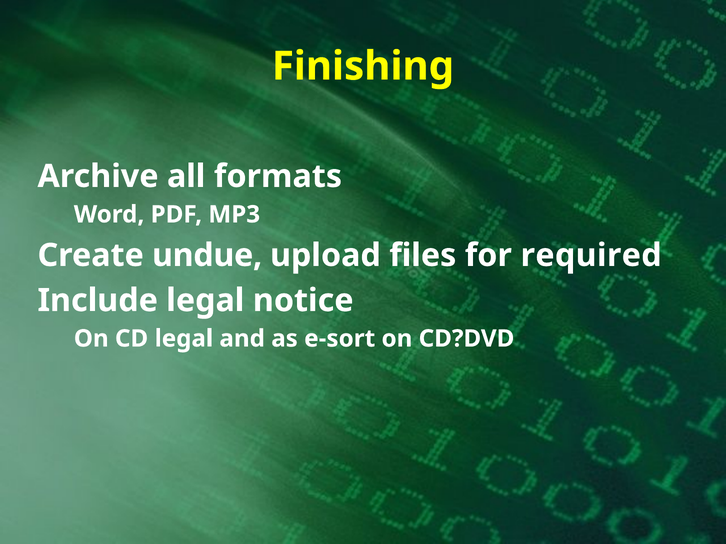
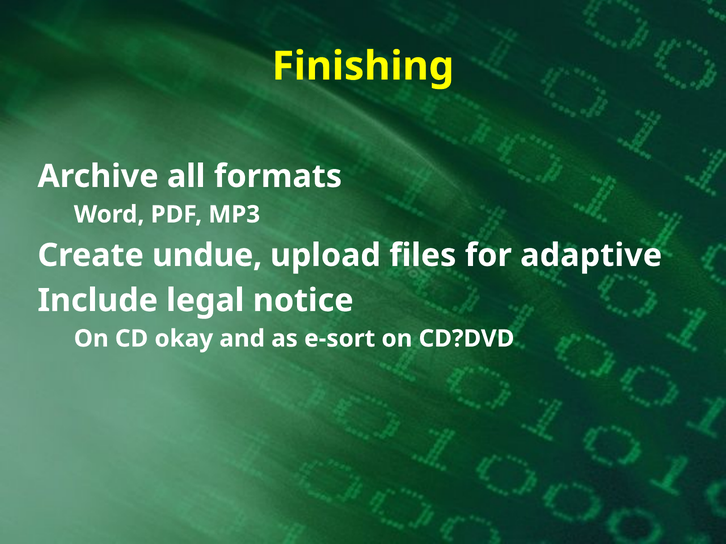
required: required -> adaptive
CD legal: legal -> okay
